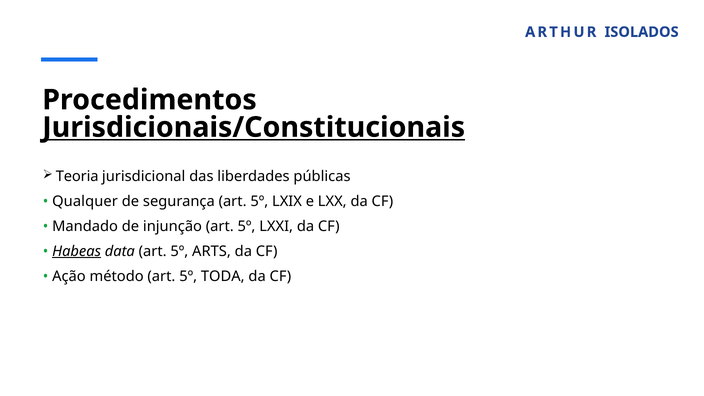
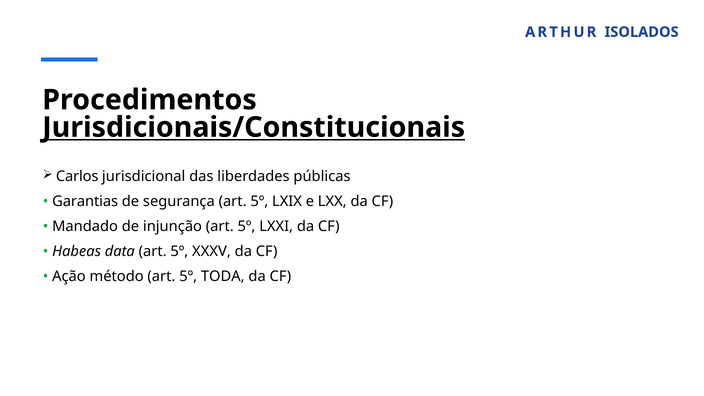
Teoria: Teoria -> Carlos
Qualquer: Qualquer -> Garantias
Habeas underline: present -> none
ARTS: ARTS -> XXXV
